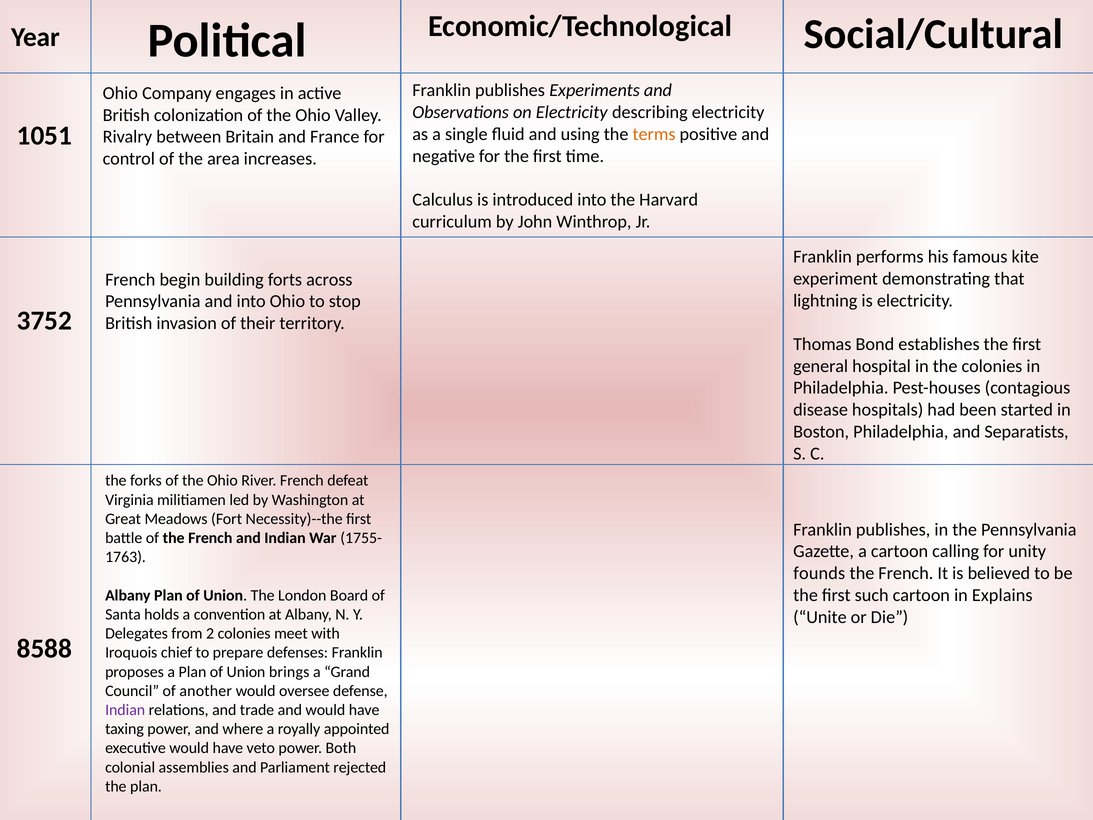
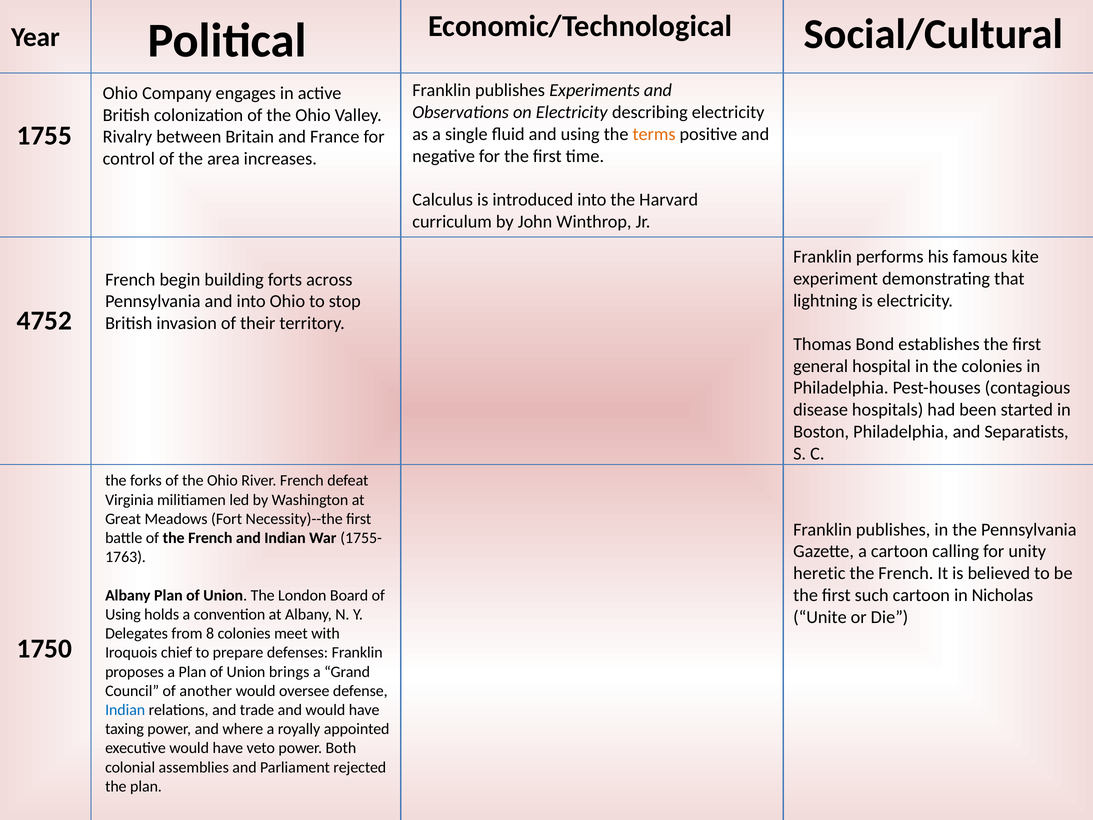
1051: 1051 -> 1755
3752: 3752 -> 4752
founds: founds -> heretic
Explains: Explains -> Nicholas
Santa at (123, 614): Santa -> Using
2: 2 -> 8
8588: 8588 -> 1750
Indian at (125, 710) colour: purple -> blue
